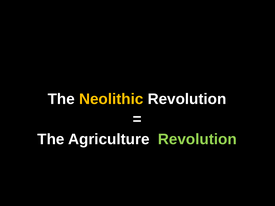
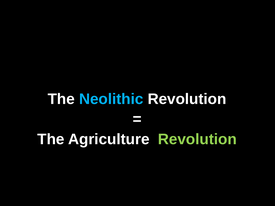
Neolithic colour: yellow -> light blue
